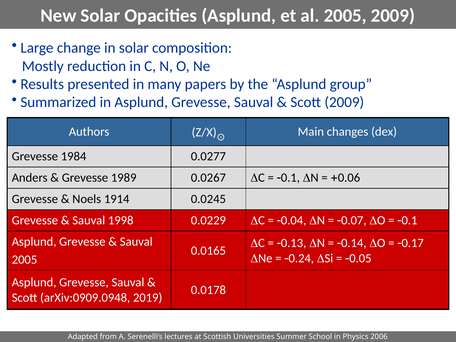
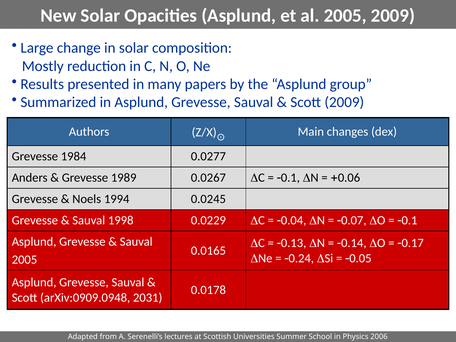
1914: 1914 -> 1994
2019: 2019 -> 2031
